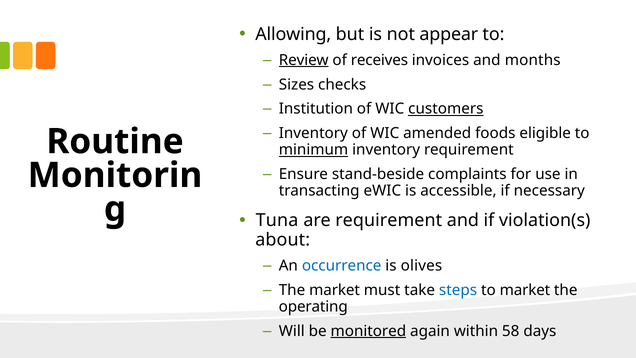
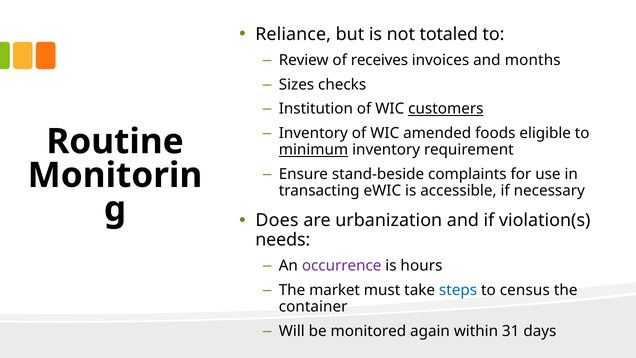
Allowing: Allowing -> Reliance
appear: appear -> totaled
Review underline: present -> none
Tuna: Tuna -> Does
are requirement: requirement -> urbanization
about: about -> needs
occurrence colour: blue -> purple
olives: olives -> hours
to market: market -> census
operating: operating -> container
monitored underline: present -> none
58: 58 -> 31
